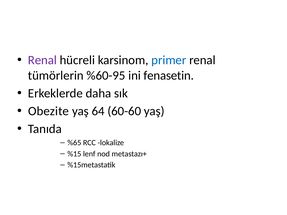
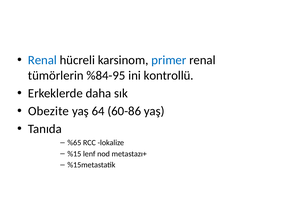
Renal at (42, 60) colour: purple -> blue
%60-95: %60-95 -> %84-95
fenasetin: fenasetin -> kontrollü
60-60: 60-60 -> 60-86
